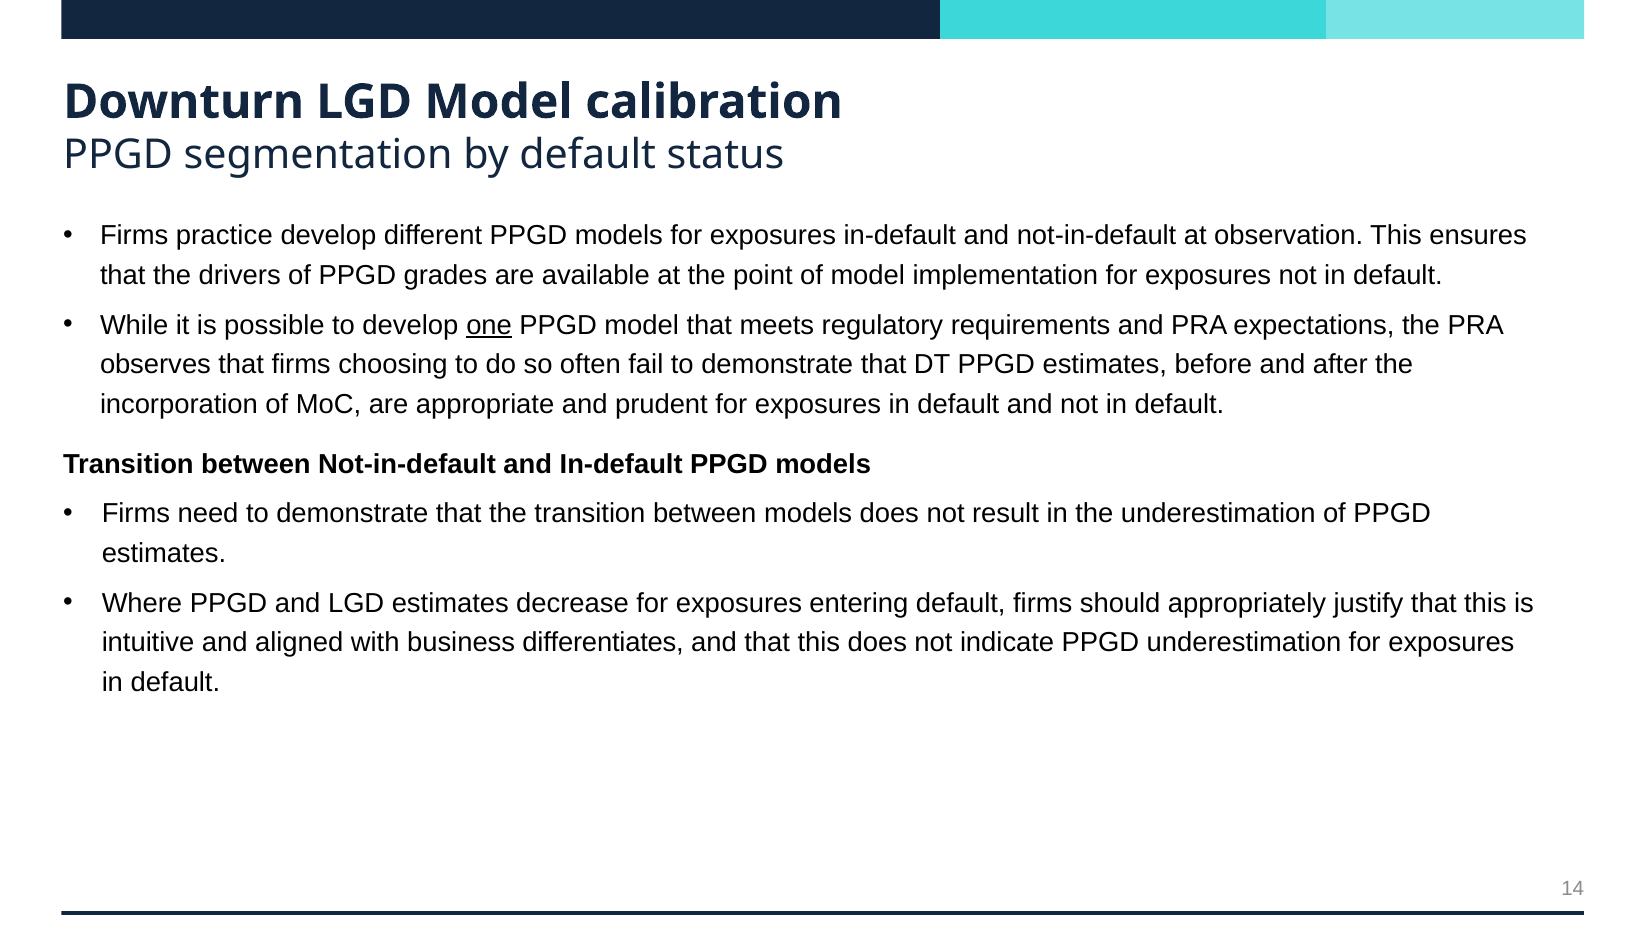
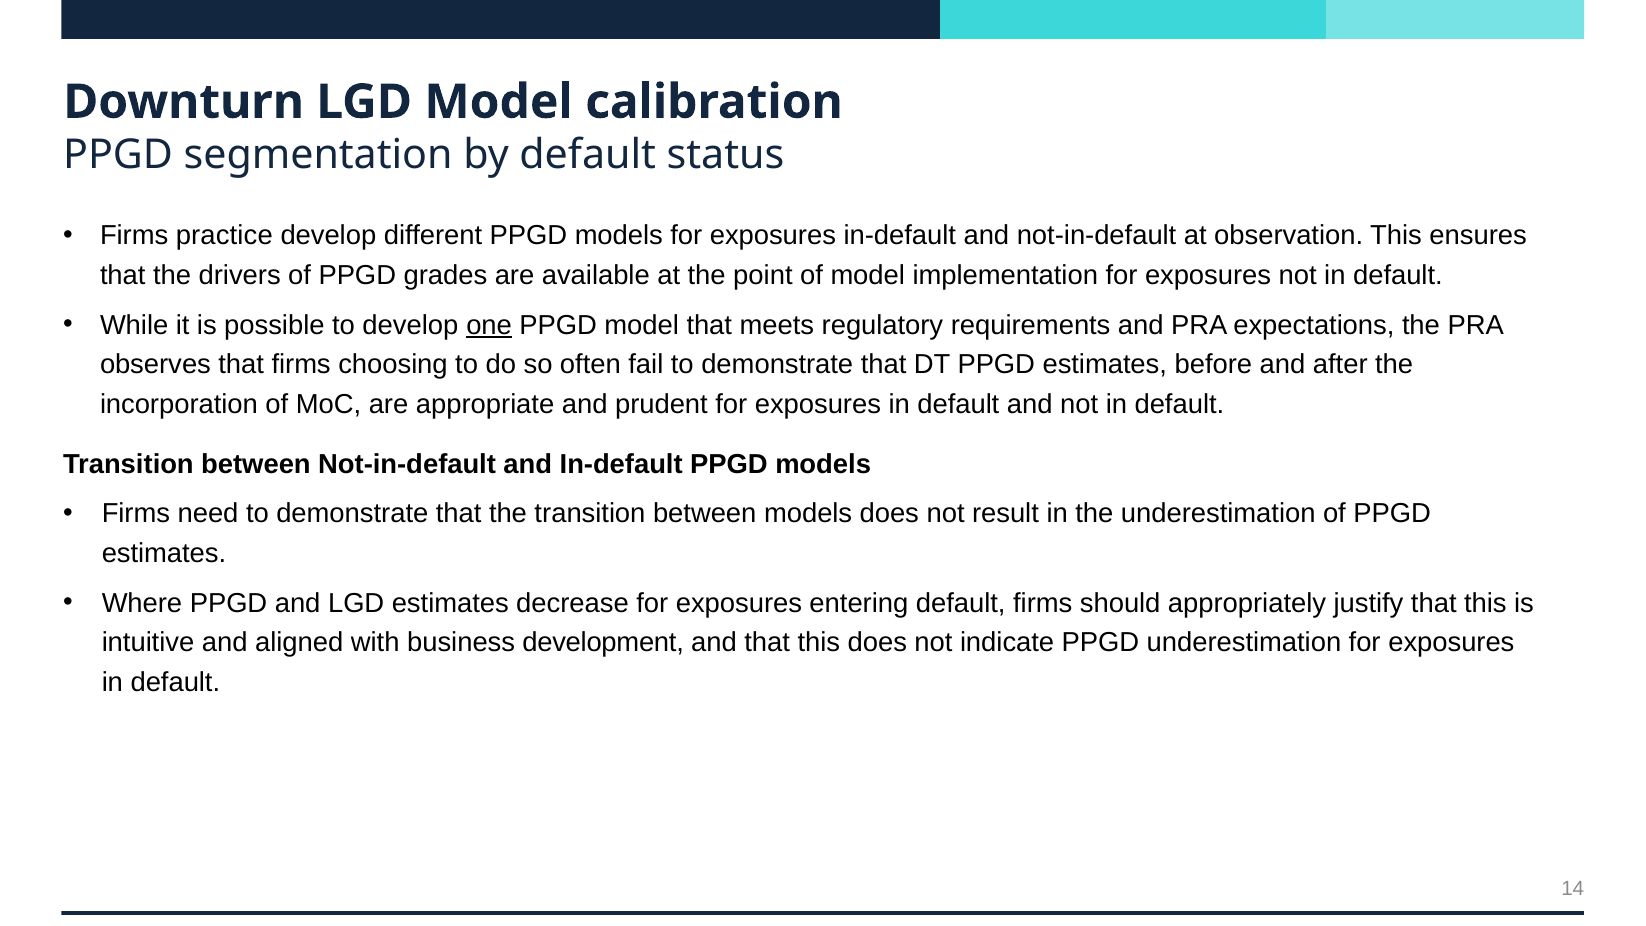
differentiates: differentiates -> development
